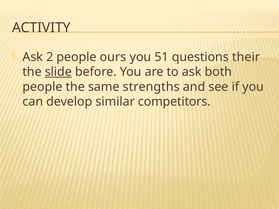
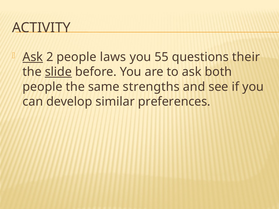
Ask at (33, 57) underline: none -> present
ours: ours -> laws
51: 51 -> 55
competitors: competitors -> preferences
